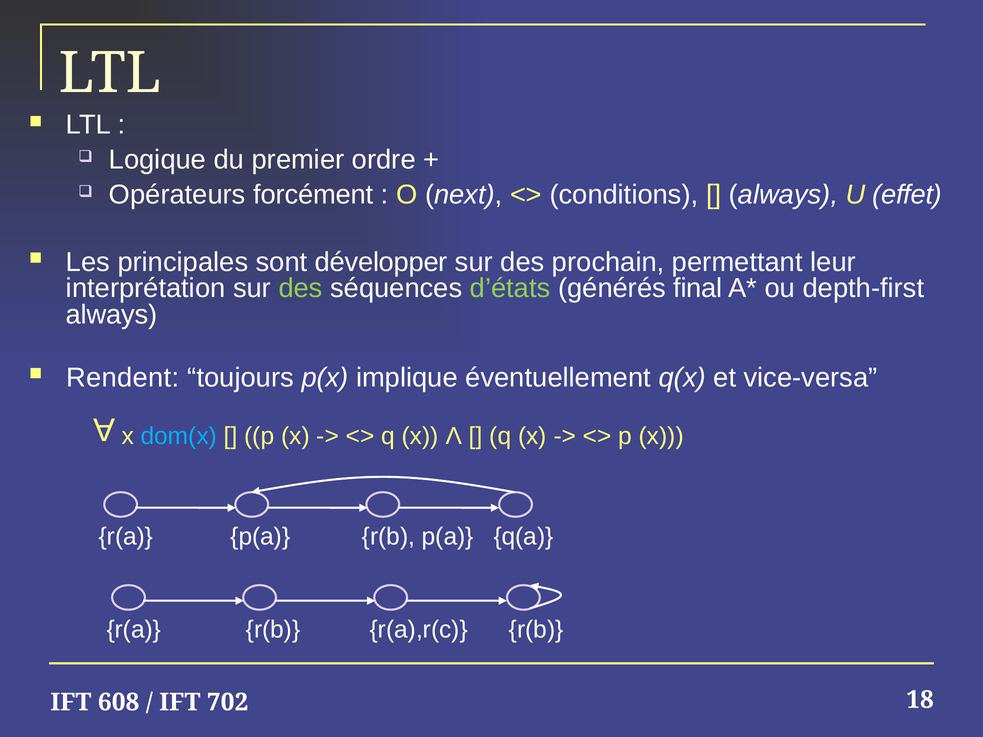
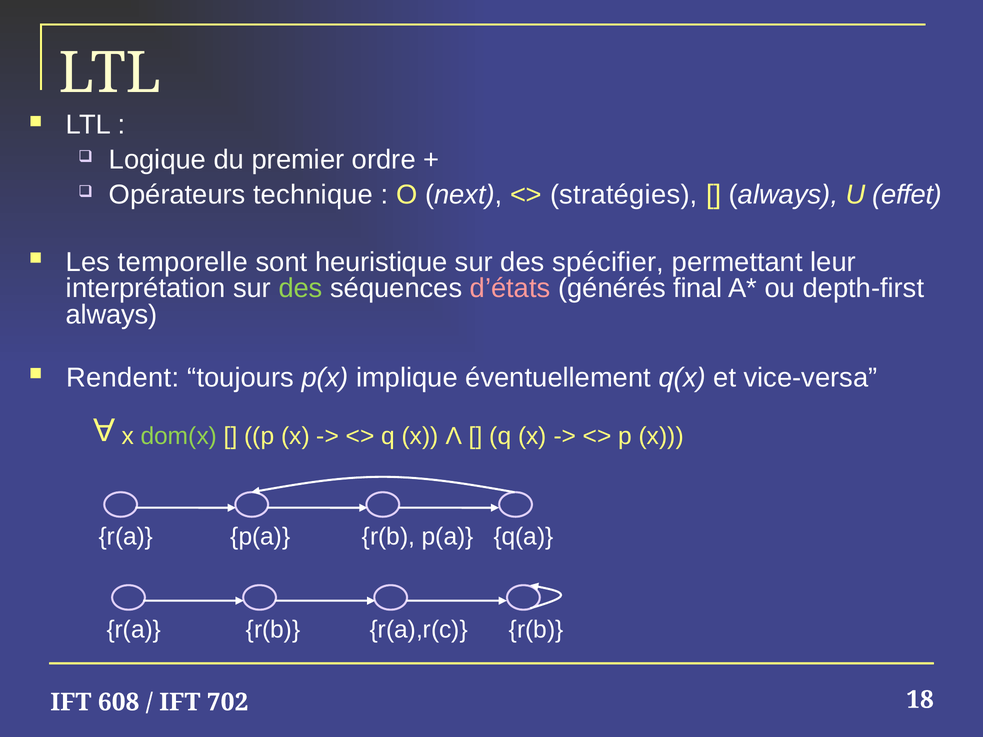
forcément: forcément -> technique
conditions: conditions -> stratégies
principales: principales -> temporelle
développer: développer -> heuristique
prochain: prochain -> spécifier
d’états colour: light green -> pink
dom(x colour: light blue -> light green
